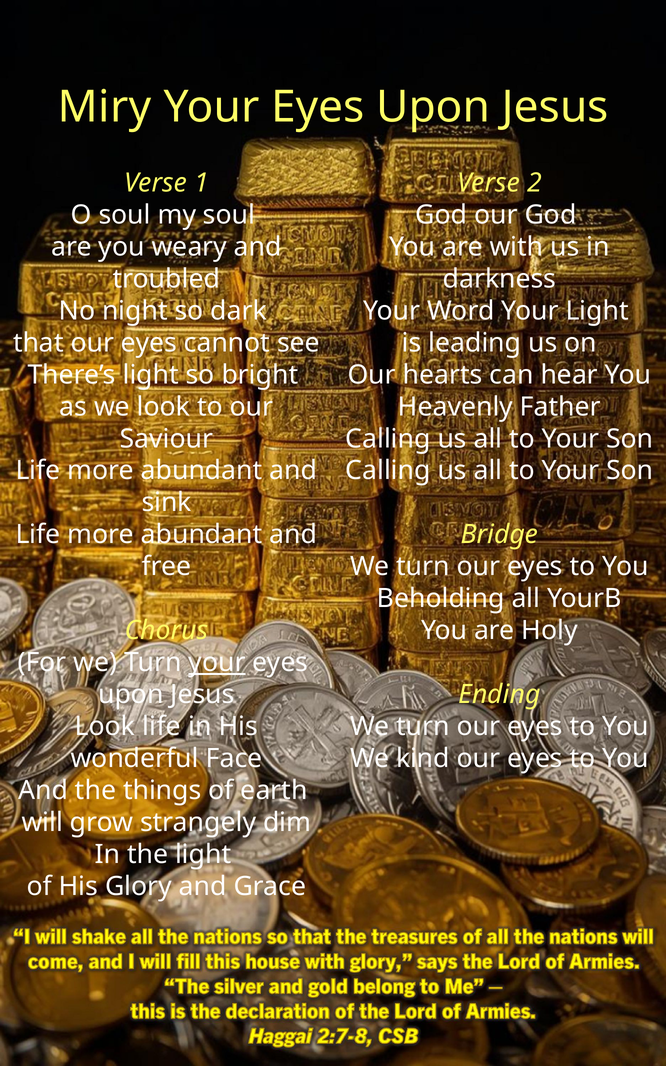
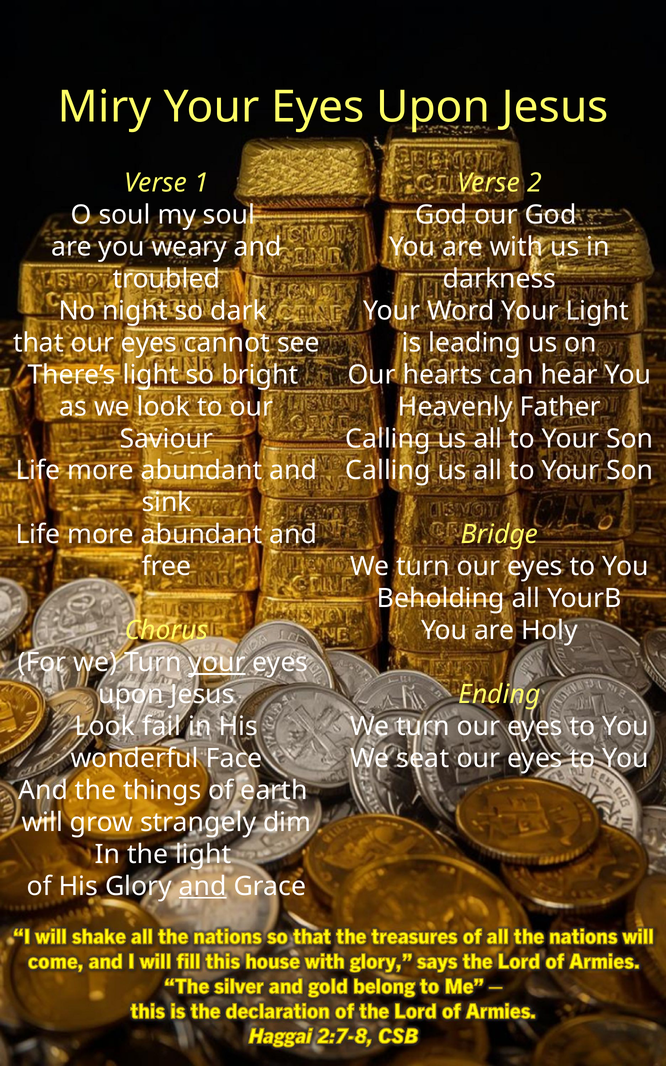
Look life: life -> fail
kind: kind -> seat
and at (203, 886) underline: none -> present
